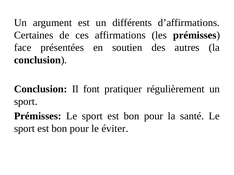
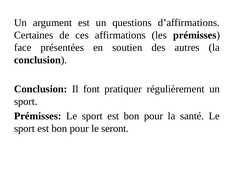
différents: différents -> questions
éviter: éviter -> seront
